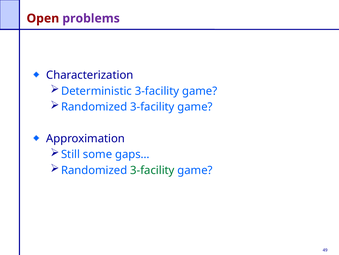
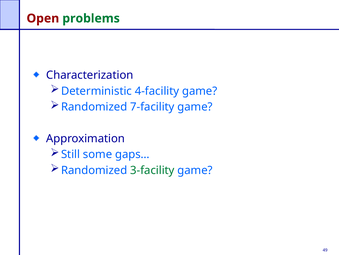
problems colour: purple -> green
Deterministic 3-facility: 3-facility -> 4-facility
3-facility at (152, 107): 3-facility -> 7-facility
